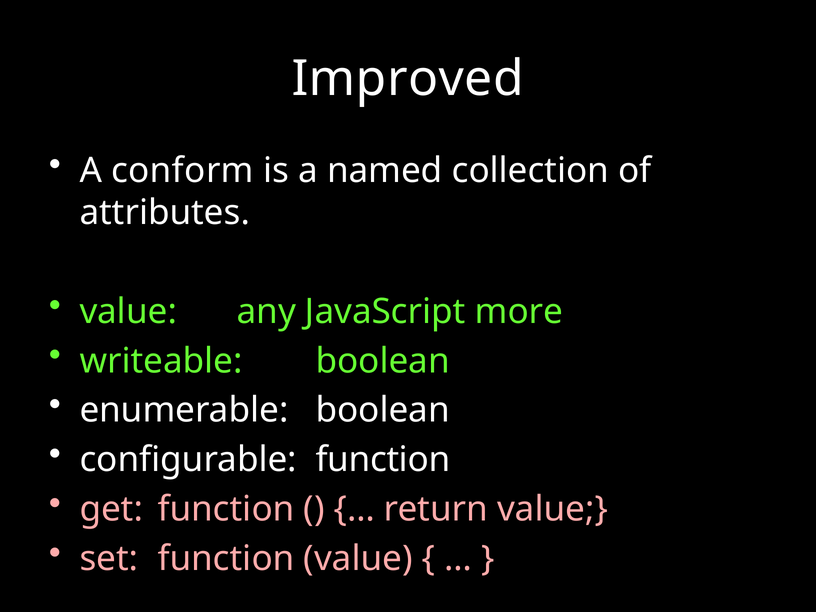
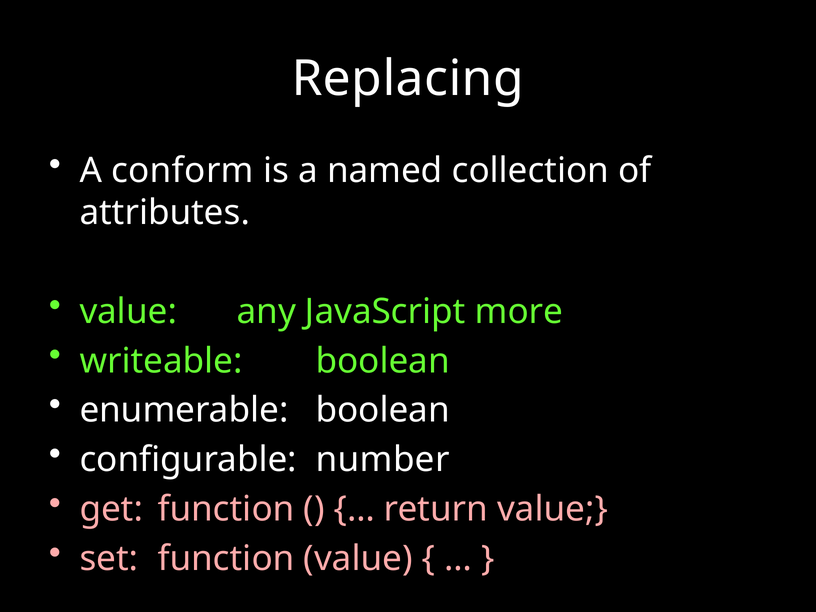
Improved: Improved -> Replacing
configurable function: function -> number
